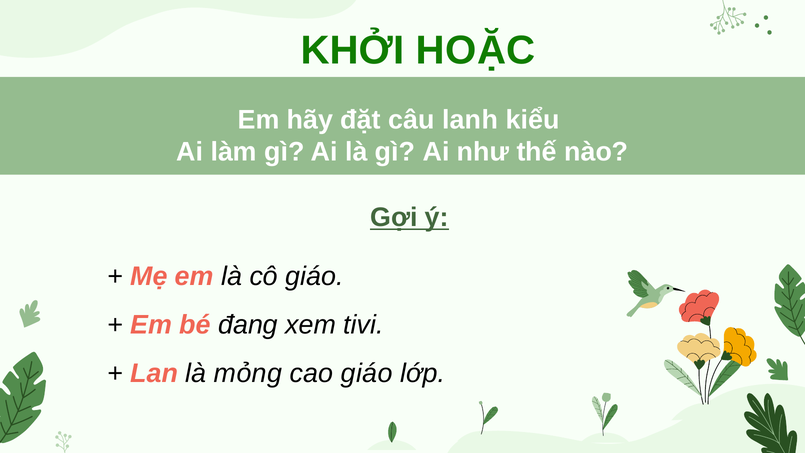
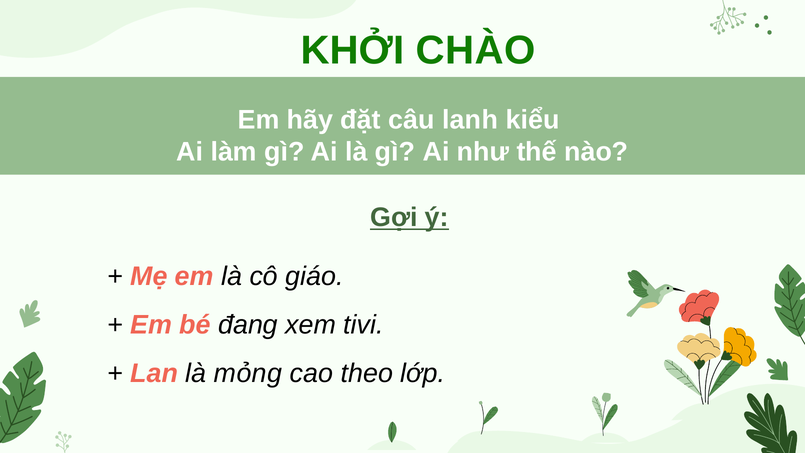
HOẶC: HOẶC -> CHÀO
cao giáo: giáo -> theo
